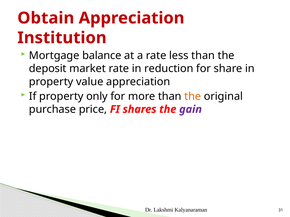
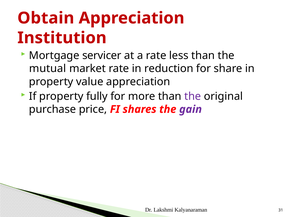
balance: balance -> servicer
deposit: deposit -> mutual
only: only -> fully
the at (193, 96) colour: orange -> purple
